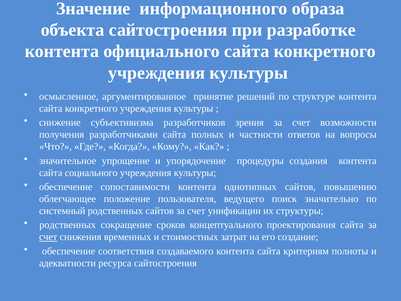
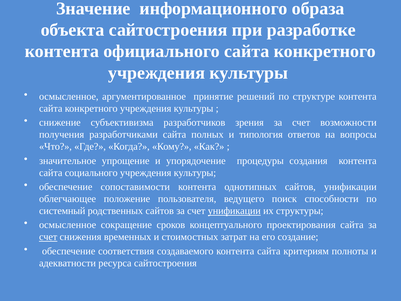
частности: частности -> типология
сайтов повышению: повышению -> унификации
значительно: значительно -> способности
унификации at (234, 211) underline: none -> present
родственных at (68, 225): родственных -> осмысленное
